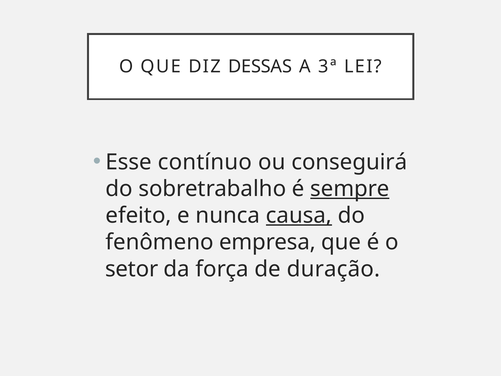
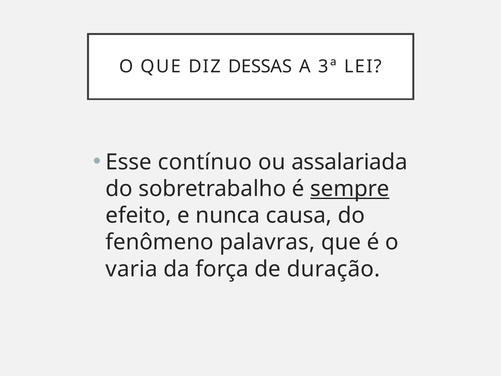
conseguirá: conseguirá -> assalariada
causa underline: present -> none
empresa: empresa -> palavras
setor: setor -> varia
